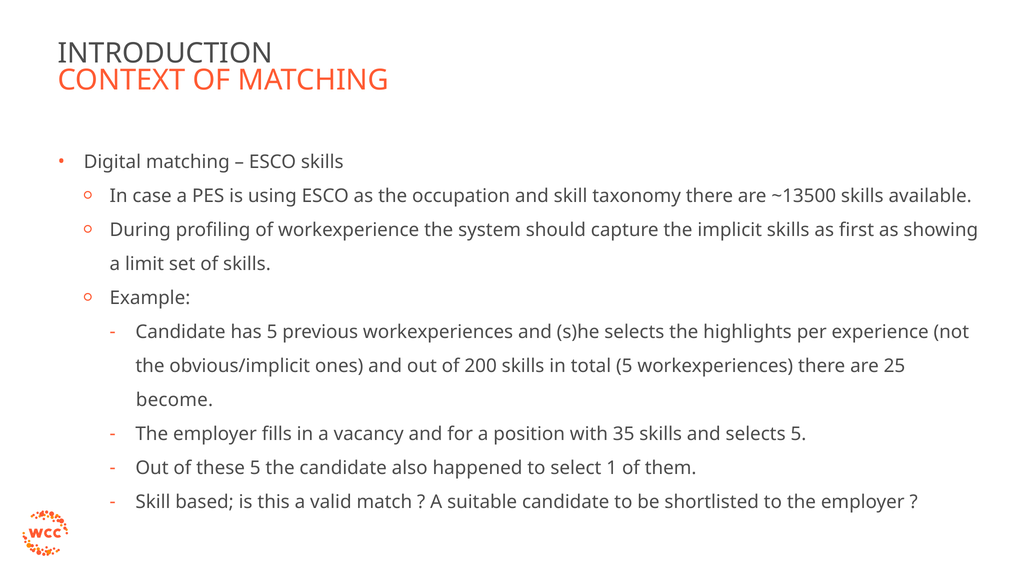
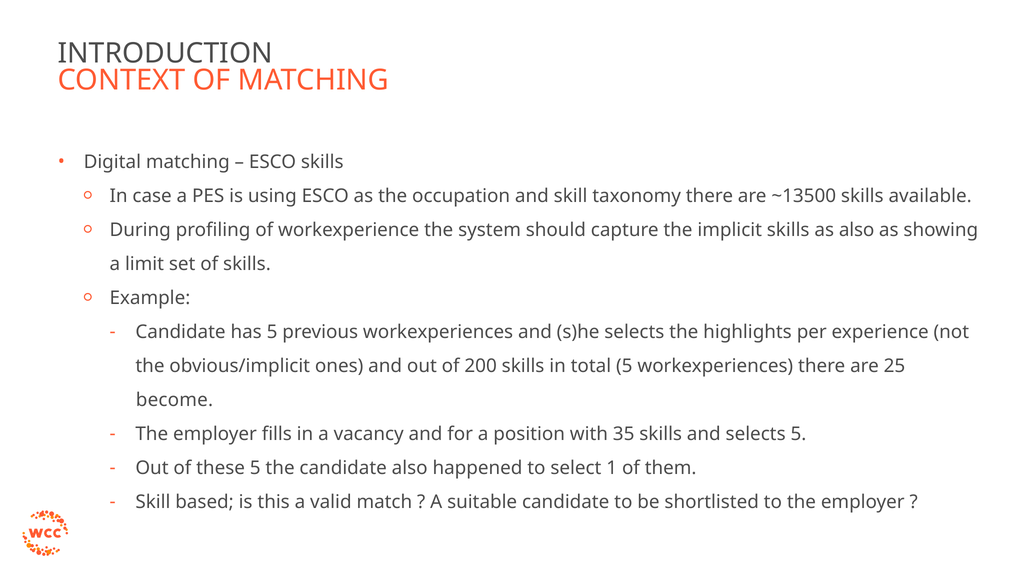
as first: first -> also
